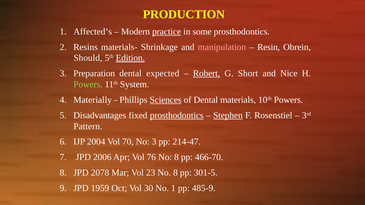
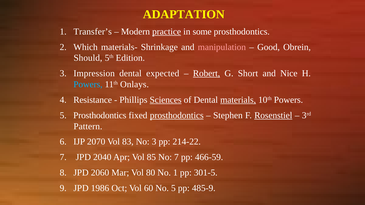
PRODUCTION: PRODUCTION -> ADAPTATION
Affected’s: Affected’s -> Transfer’s
Resins: Resins -> Which
Resin: Resin -> Good
Edition underline: present -> none
Preparation: Preparation -> Impression
Powers at (88, 84) colour: light green -> light blue
System: System -> Onlays
Materially: Materially -> Resistance
materials underline: none -> present
Disadvantages at (100, 115): Disadvantages -> Prosthodontics
Stephen underline: present -> none
Rosenstiel underline: none -> present
2004: 2004 -> 2070
70: 70 -> 83
214-47: 214-47 -> 214-22
2006: 2006 -> 2040
76: 76 -> 85
8 at (176, 157): 8 -> 7
466-70: 466-70 -> 466-59
2078: 2078 -> 2060
23: 23 -> 80
8 at (175, 173): 8 -> 1
1959: 1959 -> 1986
30: 30 -> 60
No 1: 1 -> 5
